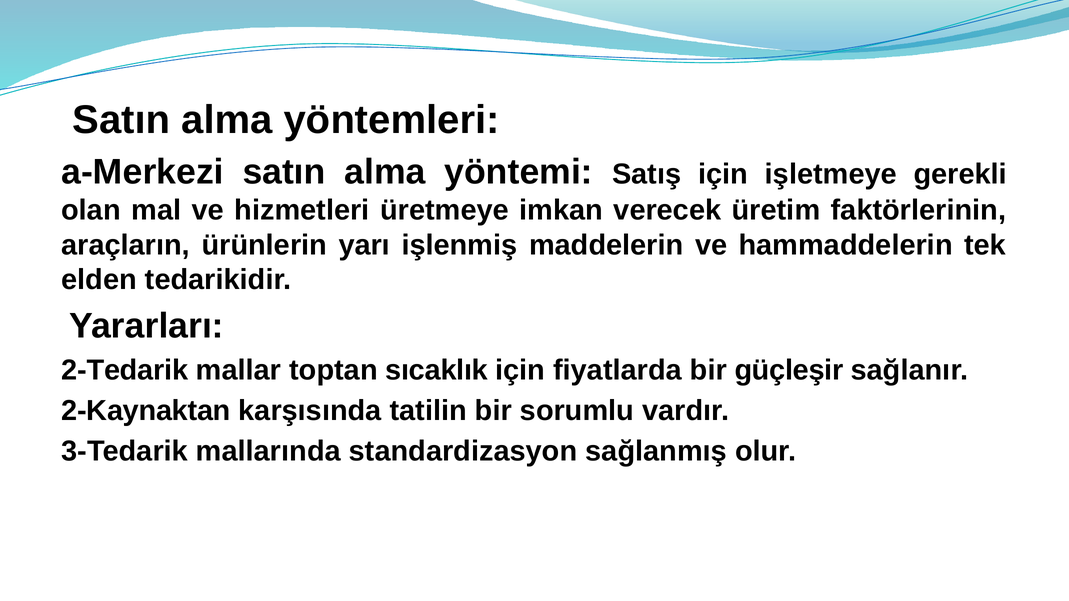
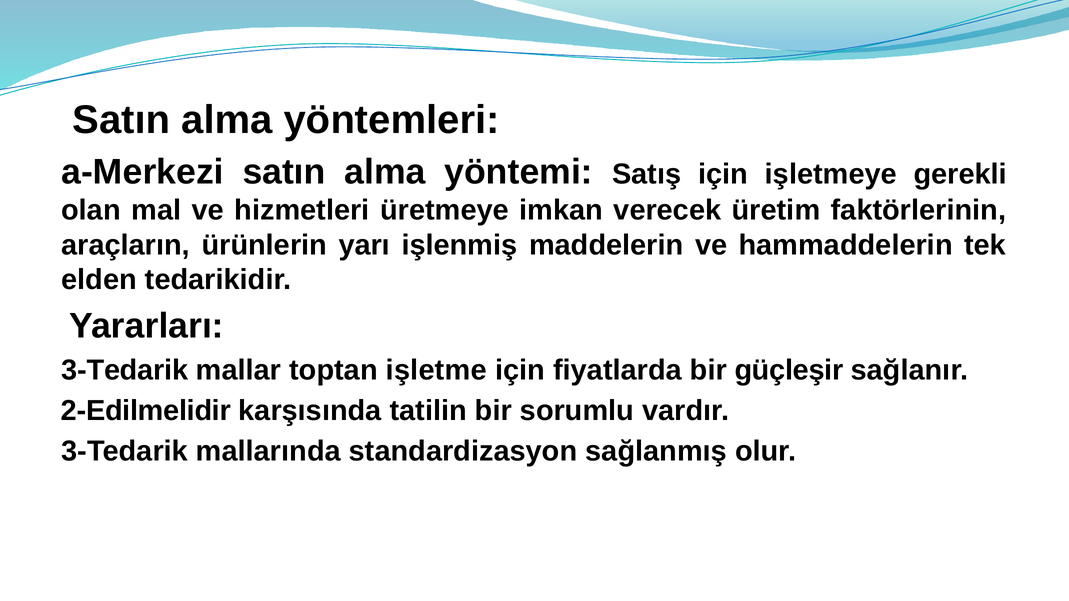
2-Tedarik at (125, 370): 2-Tedarik -> 3-Tedarik
sıcaklık: sıcaklık -> işletme
2-Kaynaktan: 2-Kaynaktan -> 2-Edilmelidir
